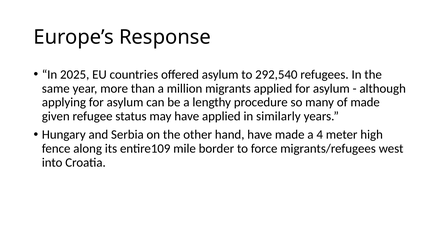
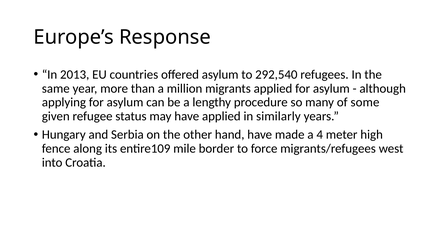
2025: 2025 -> 2013
of made: made -> some
